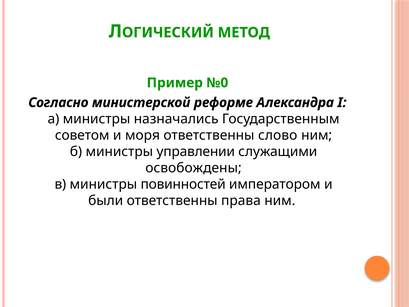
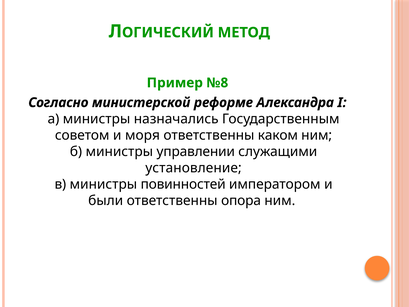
№0: №0 -> №8
слово: слово -> каком
освобождены: освобождены -> установление
права: права -> опора
